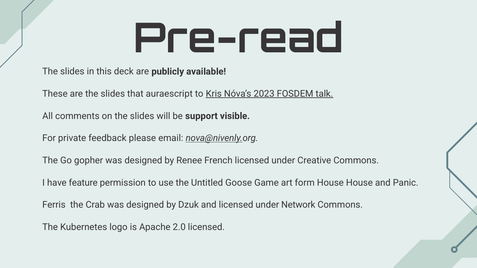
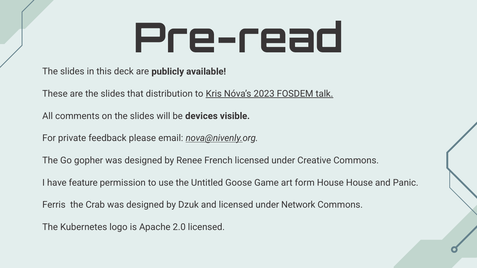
auraescript: auraescript -> distribution
support: support -> devices
